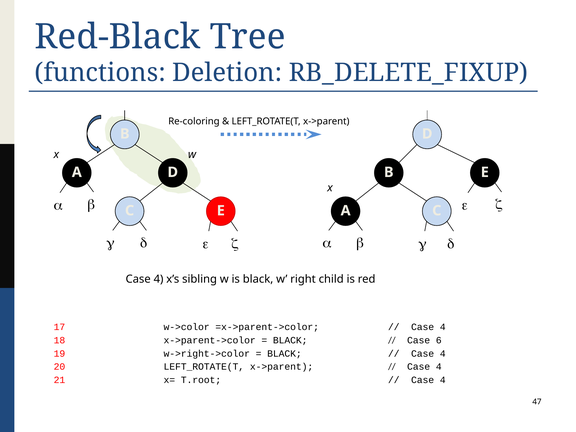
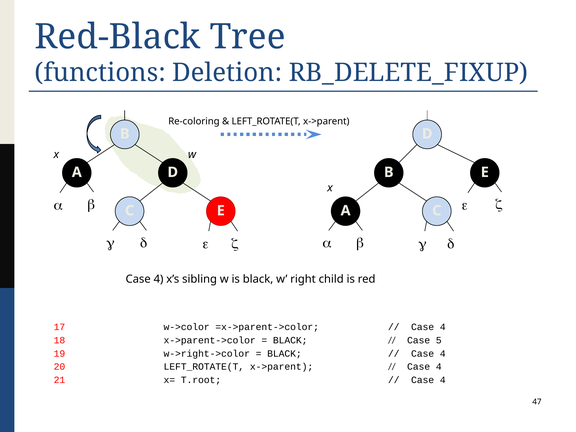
6: 6 -> 5
